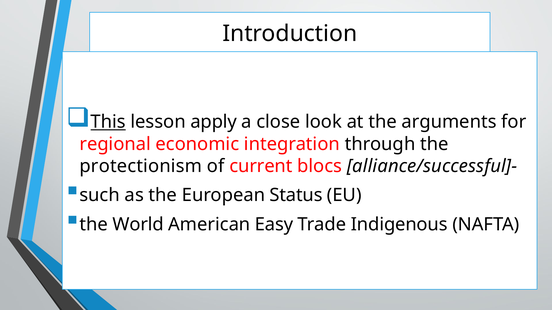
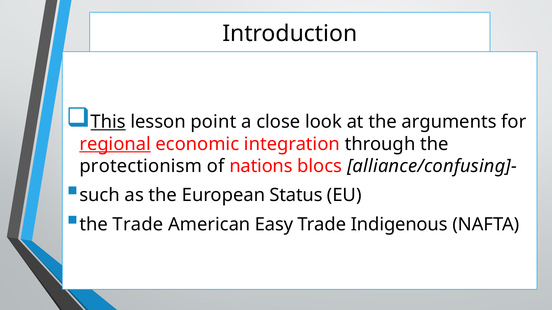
apply: apply -> point
regional underline: none -> present
current: current -> nations
alliance/successful]-: alliance/successful]- -> alliance/confusing]-
the World: World -> Trade
